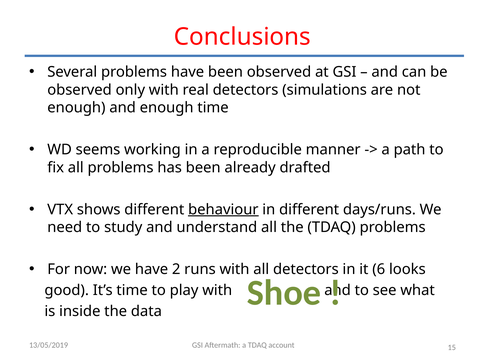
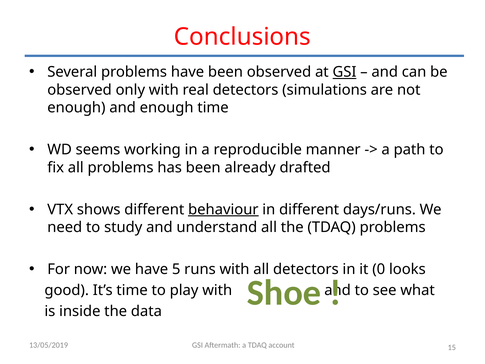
GSI at (344, 72) underline: none -> present
2: 2 -> 5
6: 6 -> 0
